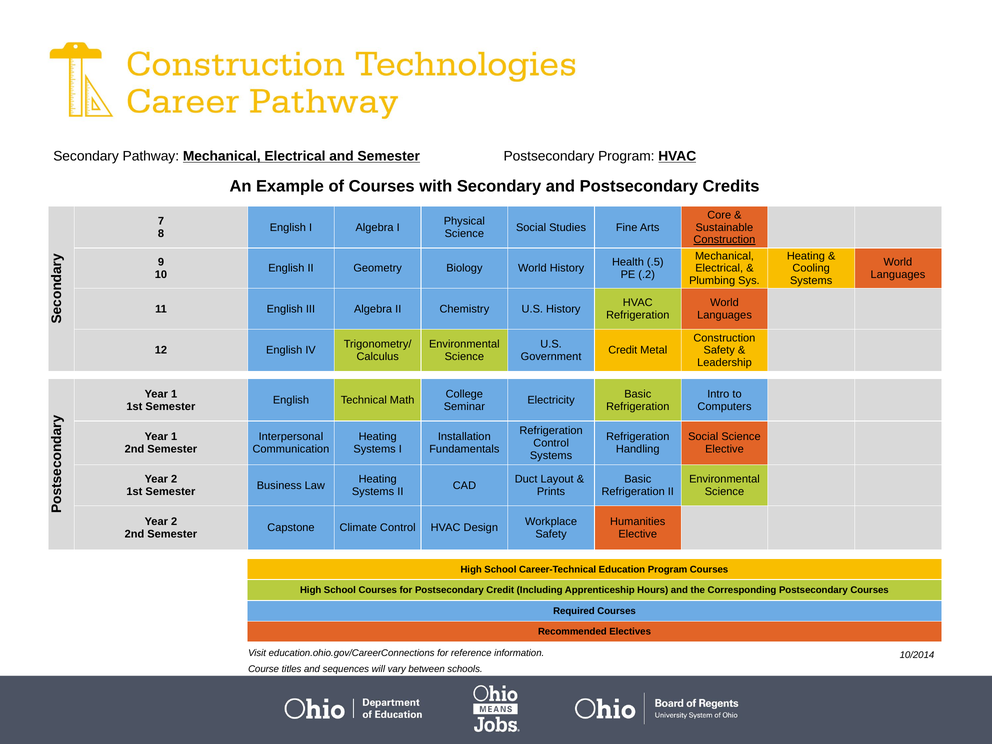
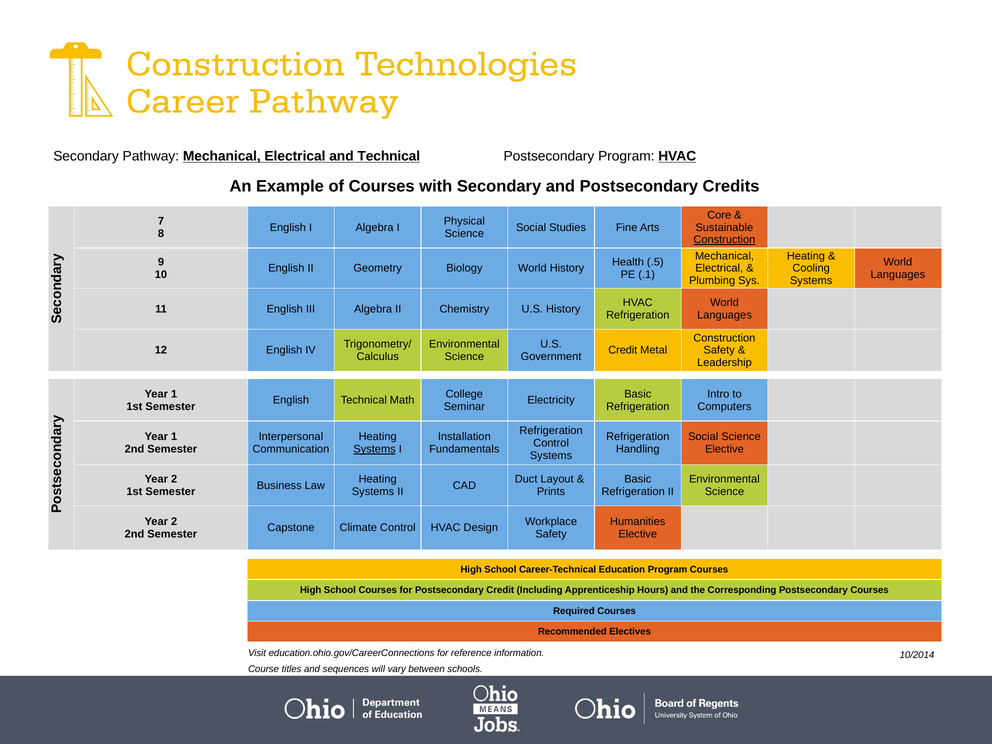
and Semester: Semester -> Technical
.2: .2 -> .1
Systems at (375, 449) underline: none -> present
